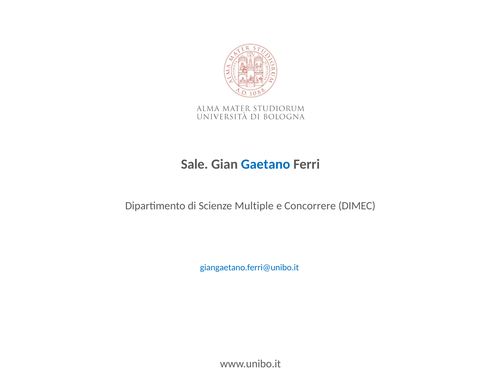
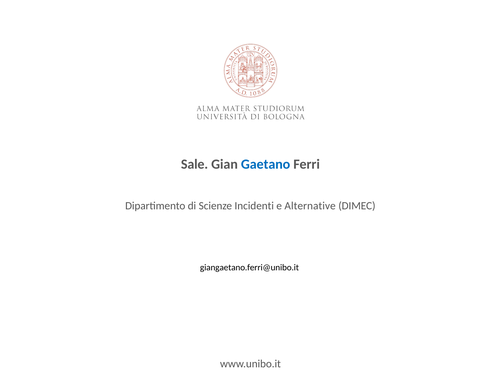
Multiple: Multiple -> Incidenti
Concorrere: Concorrere -> Alternative
giangaetano.ferri@unibo.it colour: blue -> black
